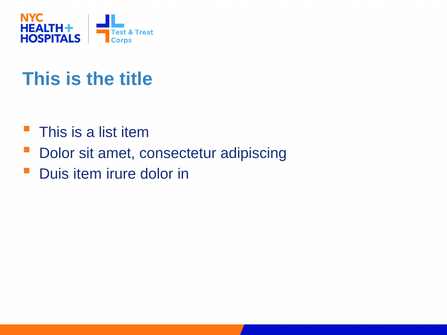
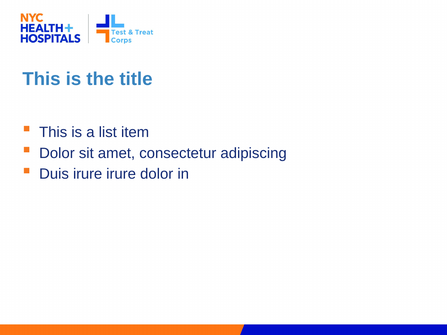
Duis item: item -> irure
